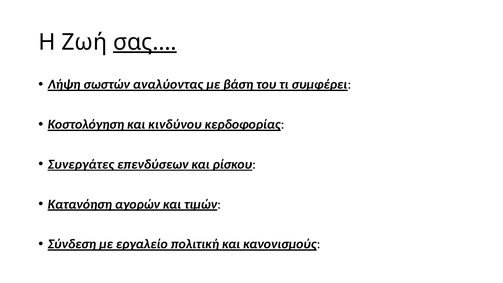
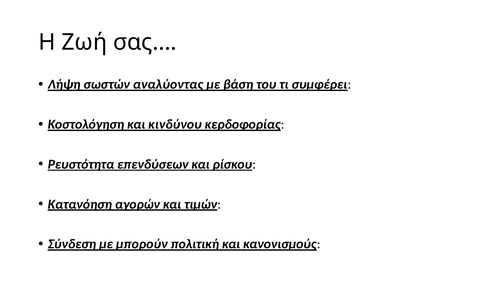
σας… underline: present -> none
Συνεργάτες: Συνεργάτες -> Ρευστότητα
εργαλείο: εργαλείο -> μπορούν
